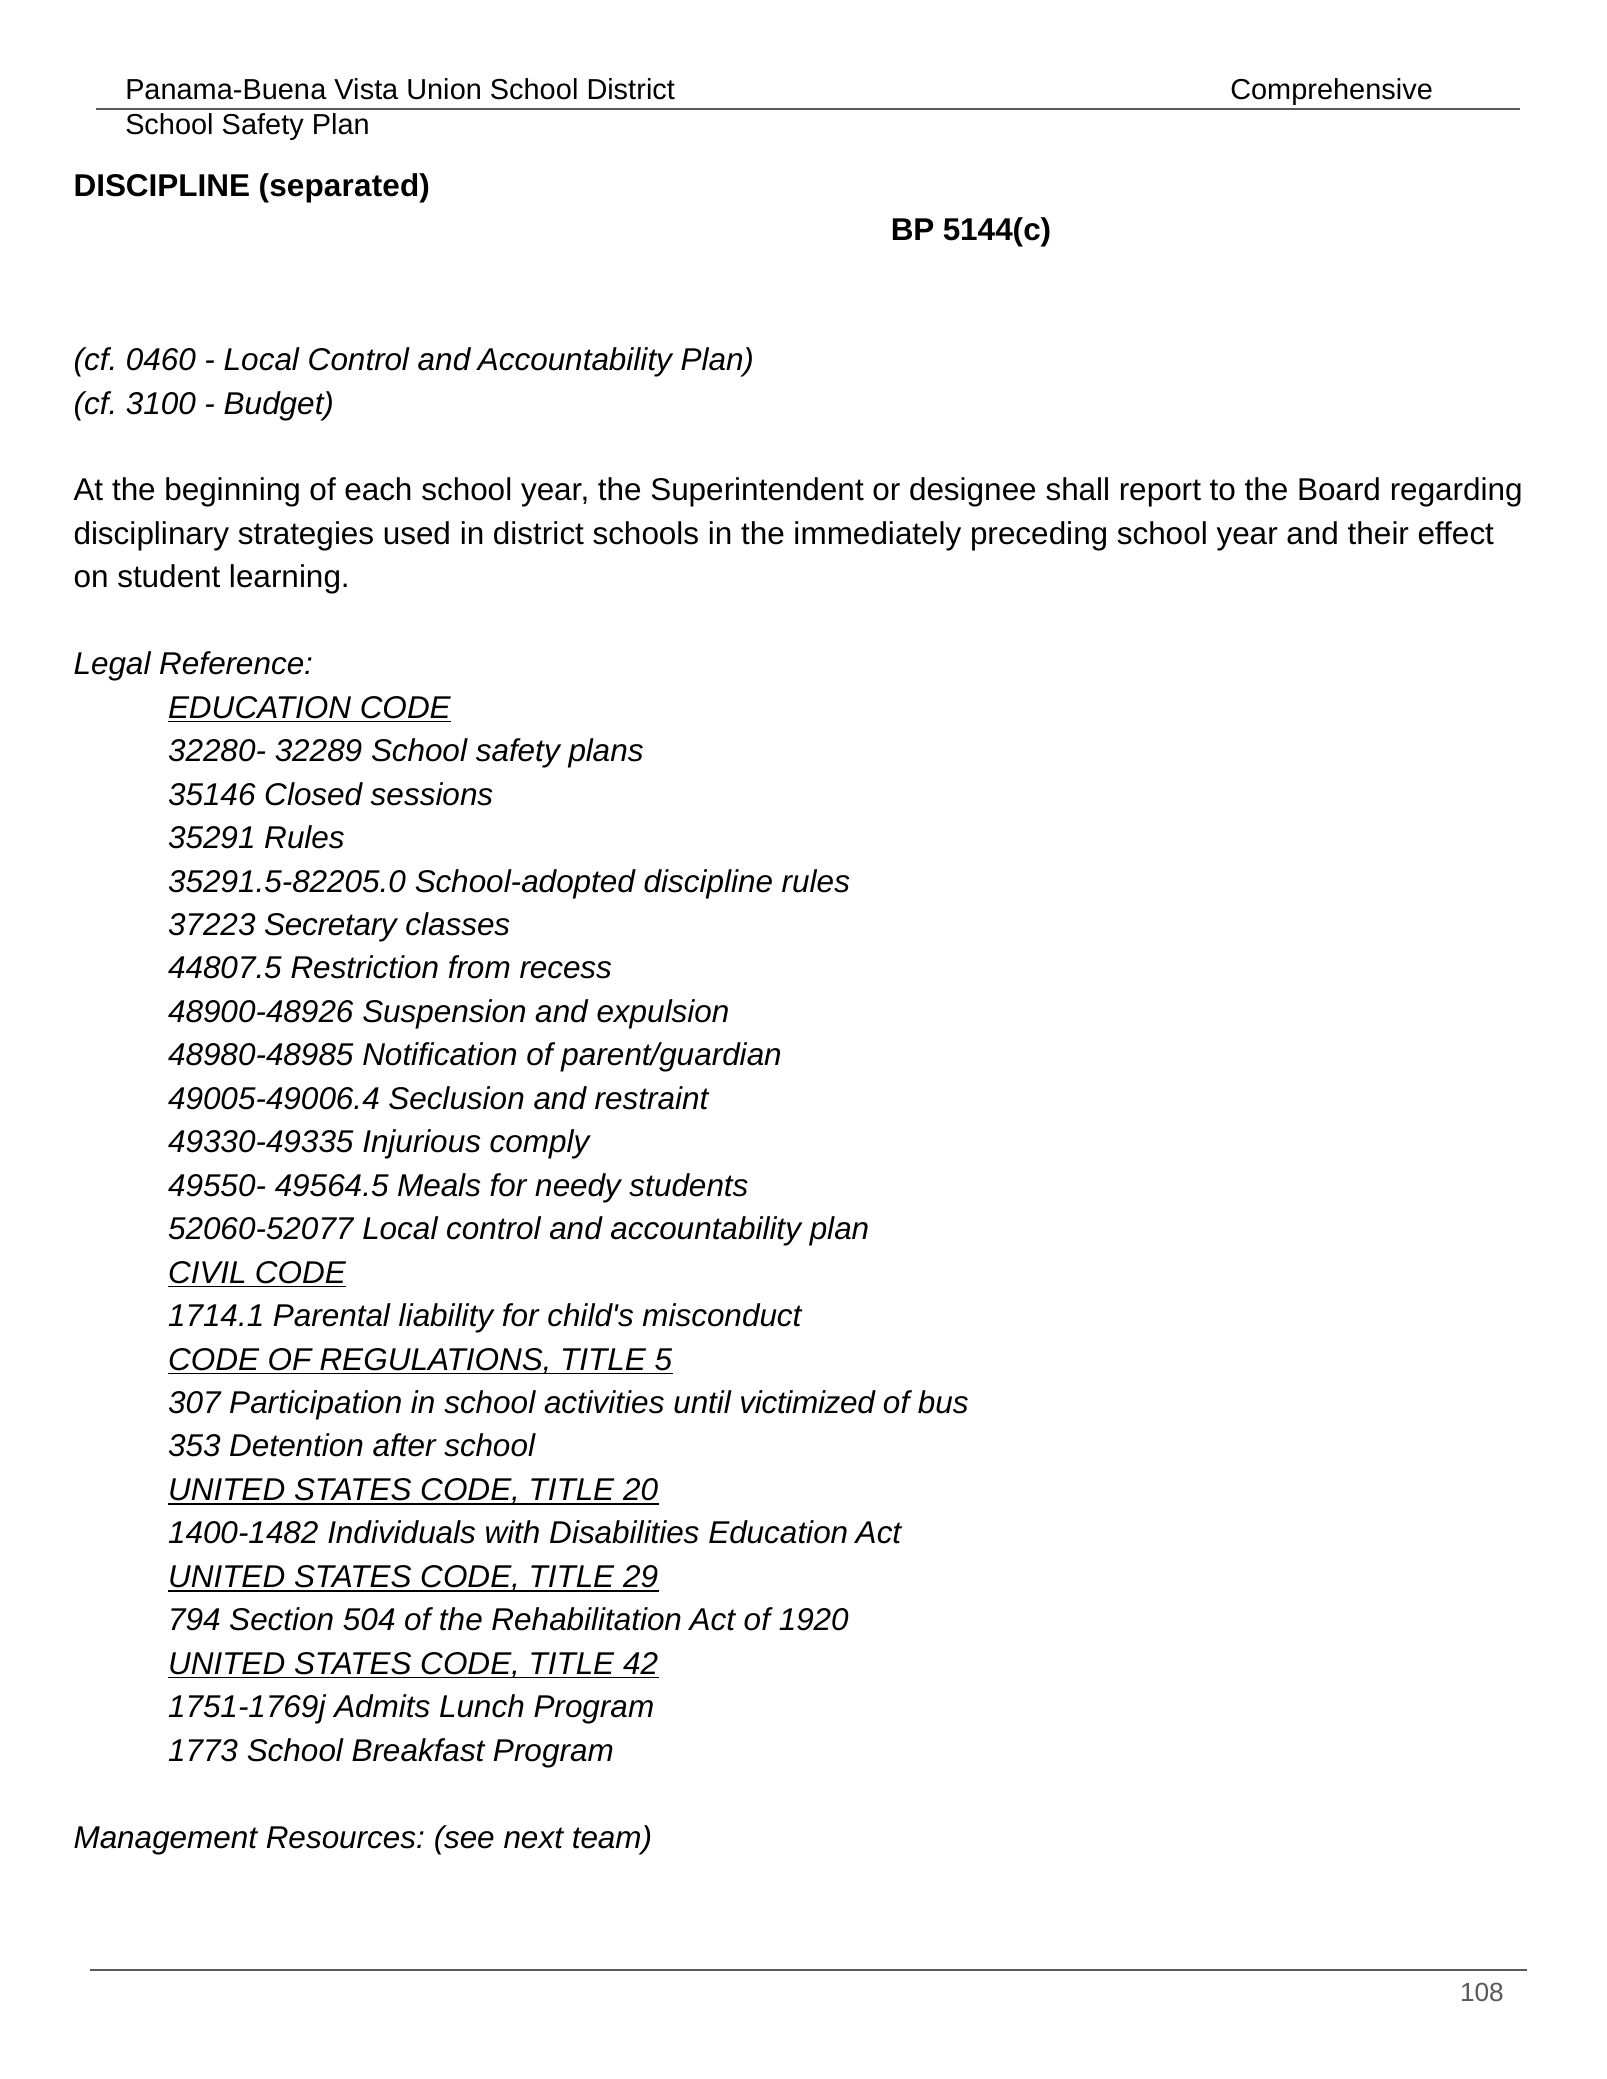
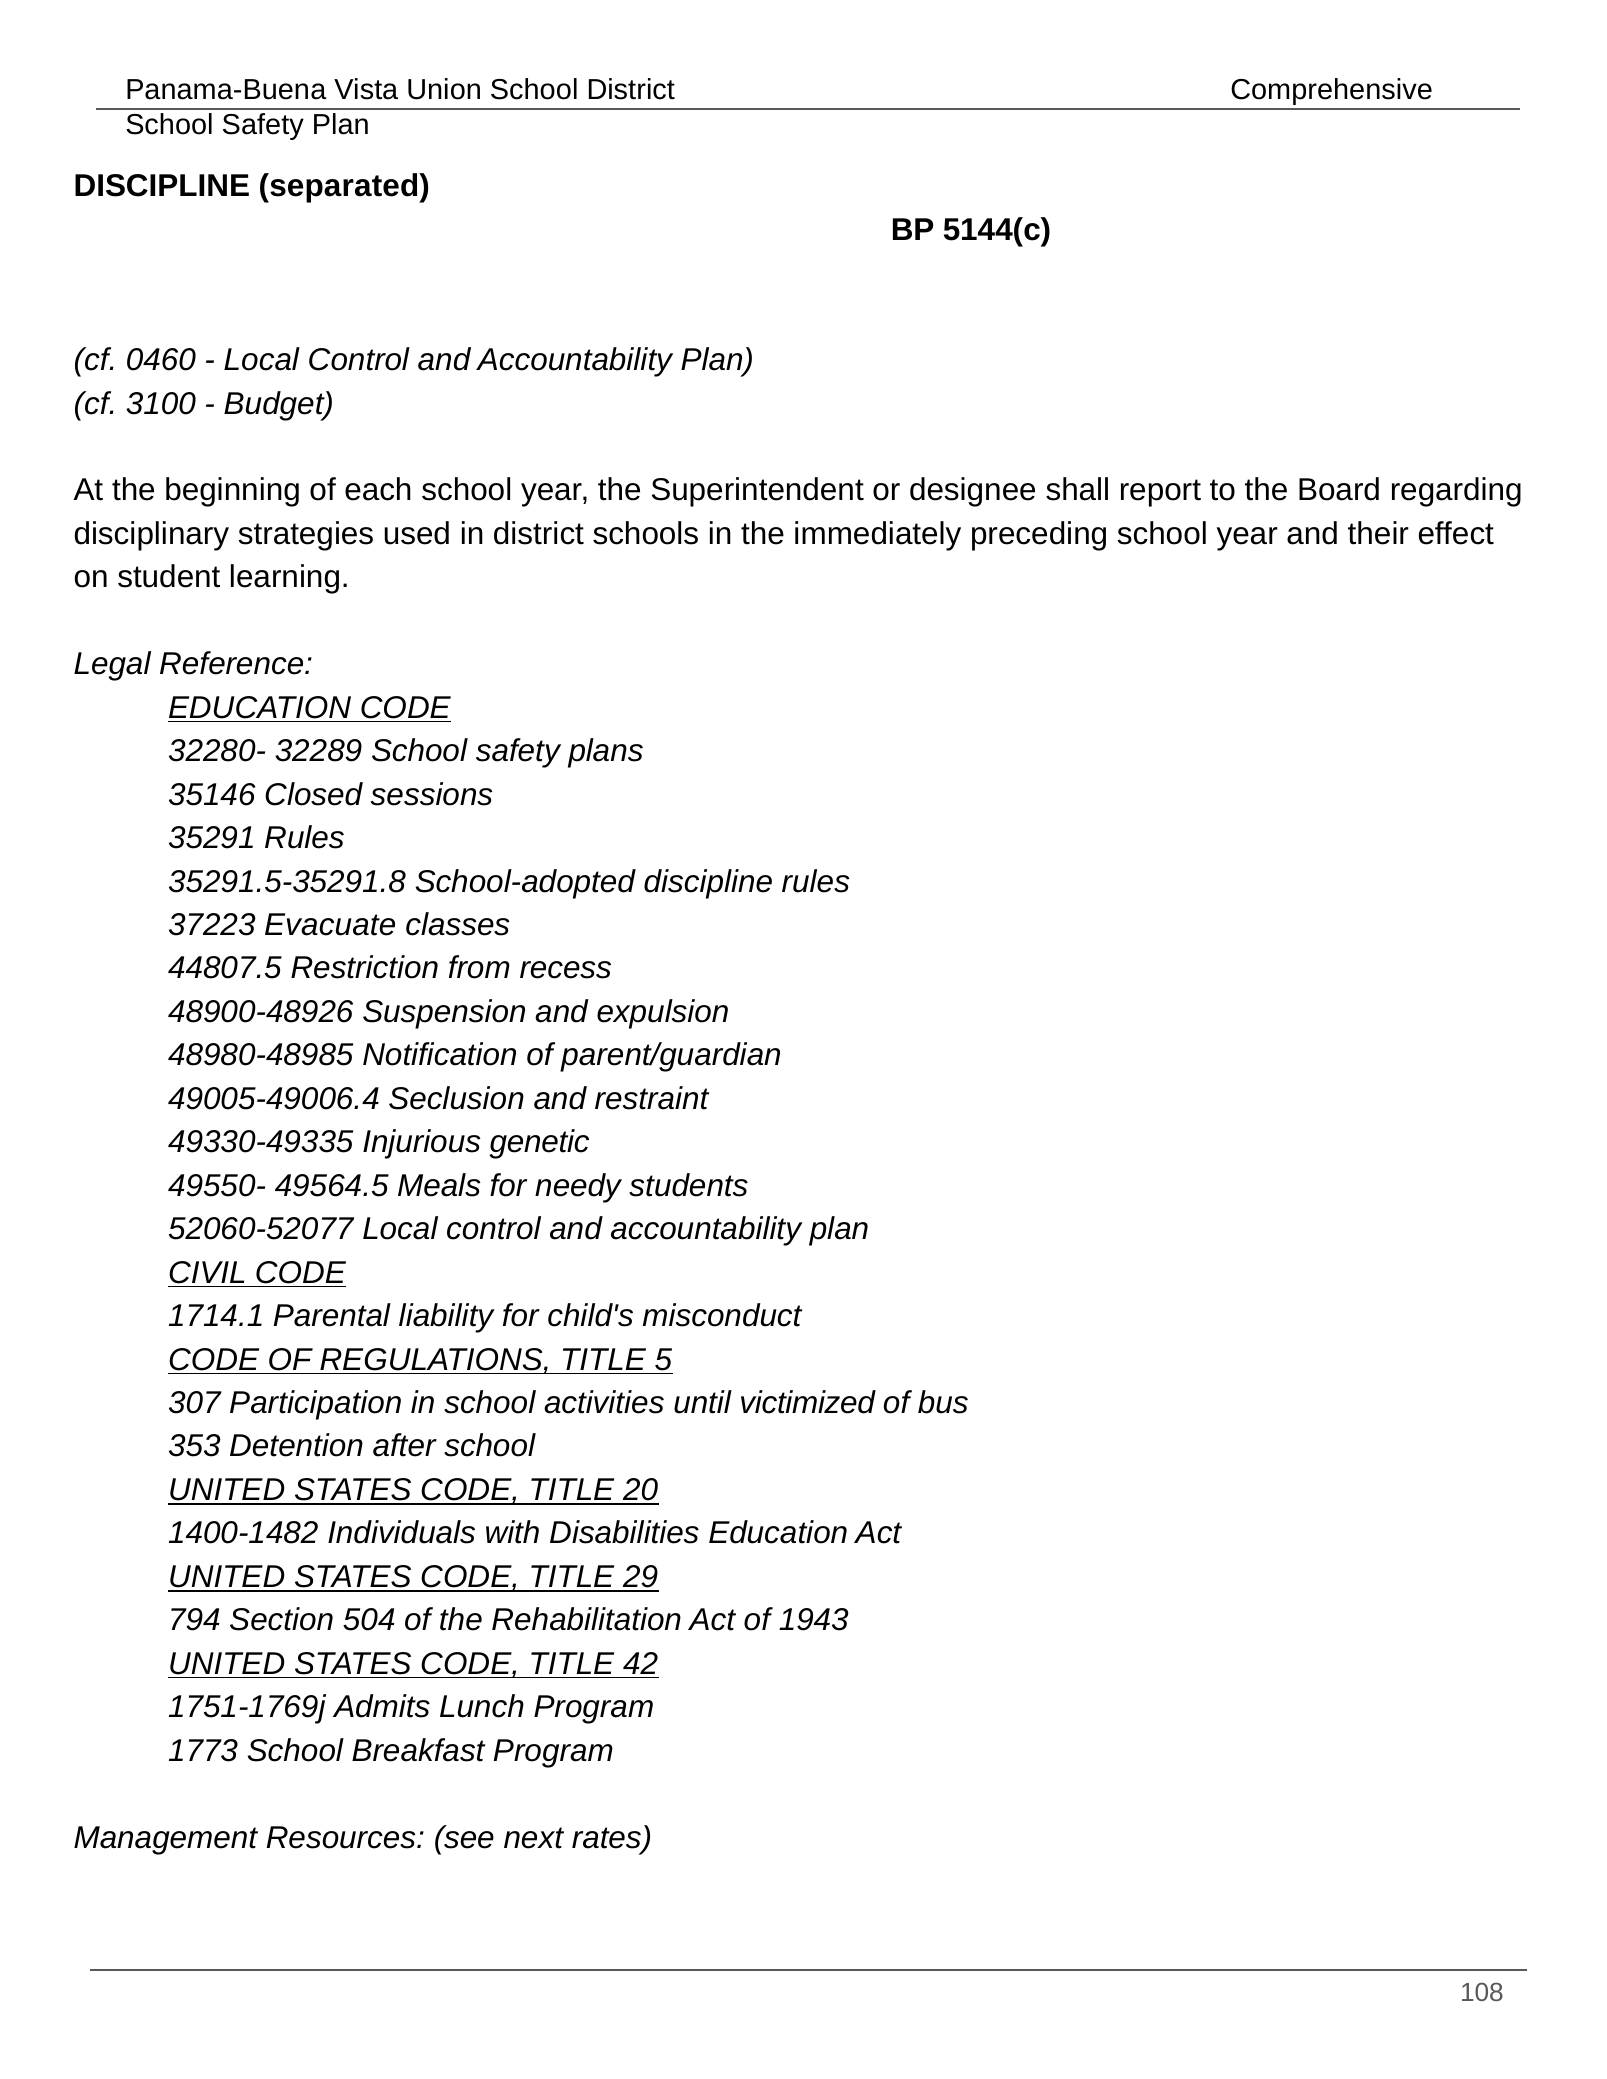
35291.5-82205.0: 35291.5-82205.0 -> 35291.5-35291.8
Secretary: Secretary -> Evacuate
comply: comply -> genetic
1920: 1920 -> 1943
team: team -> rates
